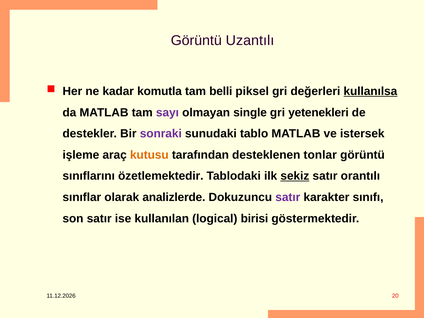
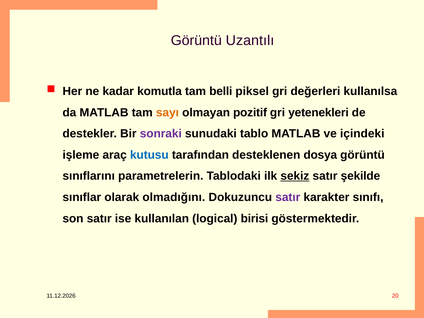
kullanılsa underline: present -> none
sayı colour: purple -> orange
single: single -> pozitif
istersek: istersek -> içindeki
kutusu colour: orange -> blue
tonlar: tonlar -> dosya
özetlemektedir: özetlemektedir -> parametrelerin
orantılı: orantılı -> şekilde
analizlerde: analizlerde -> olmadığını
